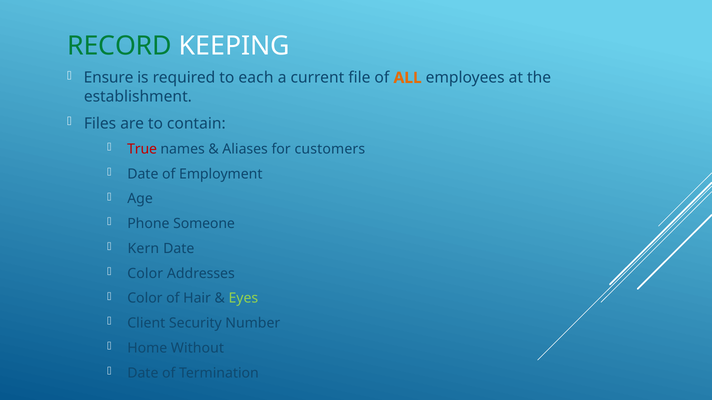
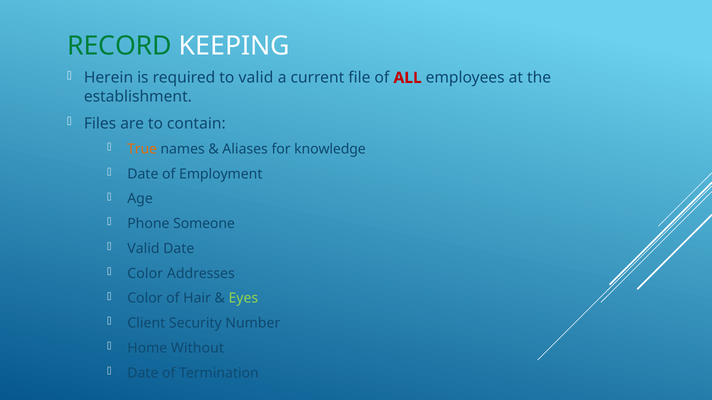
Ensure: Ensure -> Herein
to each: each -> valid
ALL colour: orange -> red
True colour: red -> orange
customers: customers -> knowledge
Kern at (143, 249): Kern -> Valid
